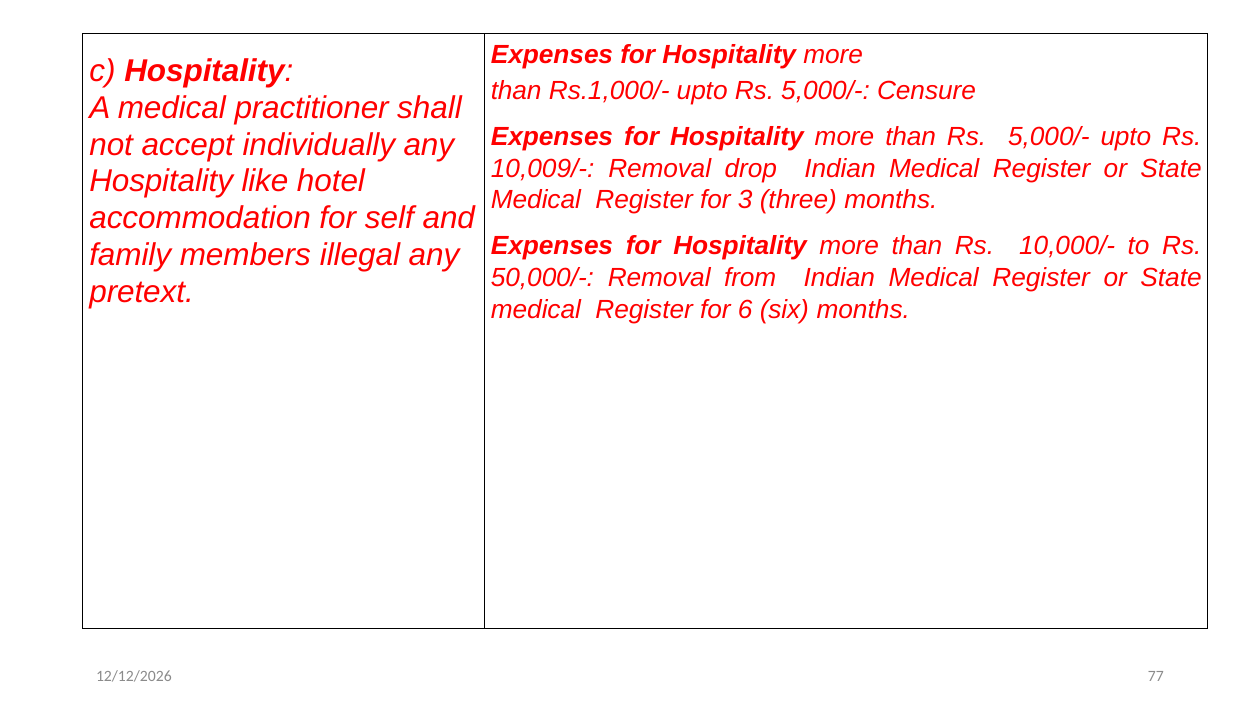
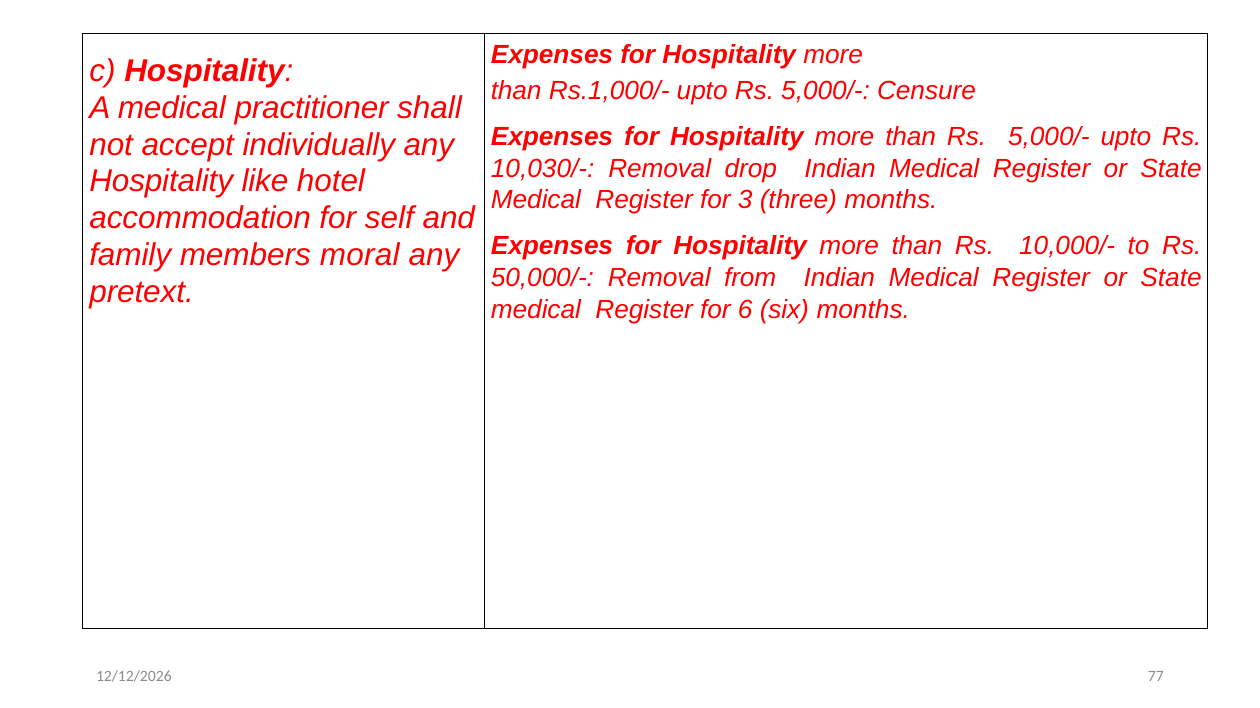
10,009/-: 10,009/- -> 10,030/-
illegal: illegal -> moral
